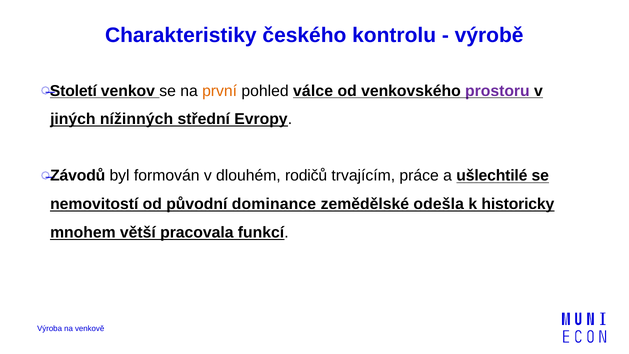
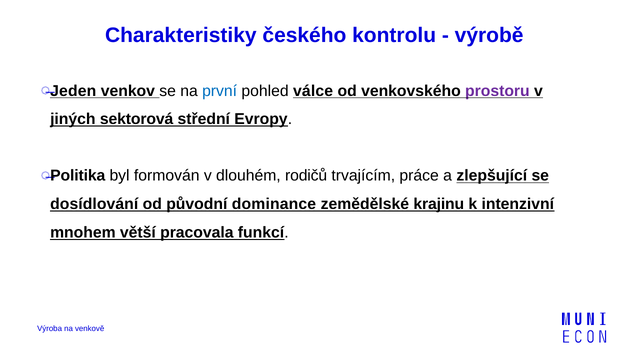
Století: Století -> Jeden
první colour: orange -> blue
nížinných: nížinných -> sektorová
Závodů: Závodů -> Politika
ušlechtilé: ušlechtilé -> zlepšující
nemovitostí: nemovitostí -> dosídlování
odešla: odešla -> krajinu
historicky: historicky -> intenzivní
